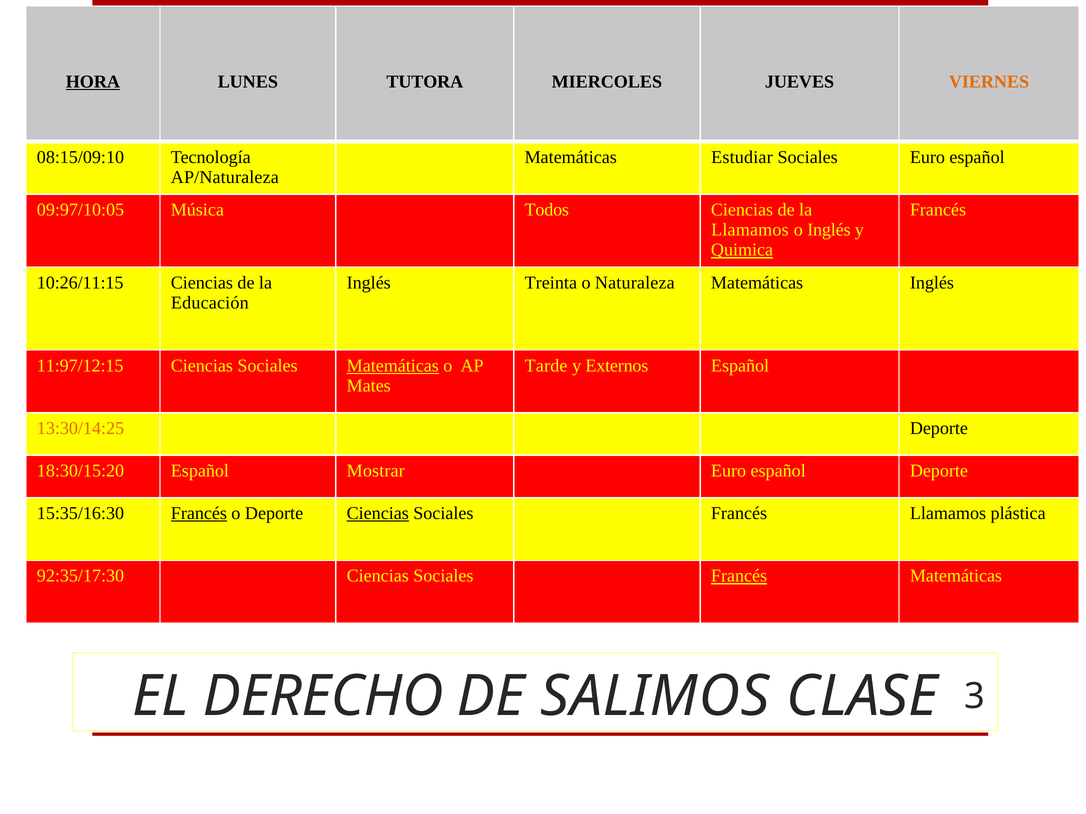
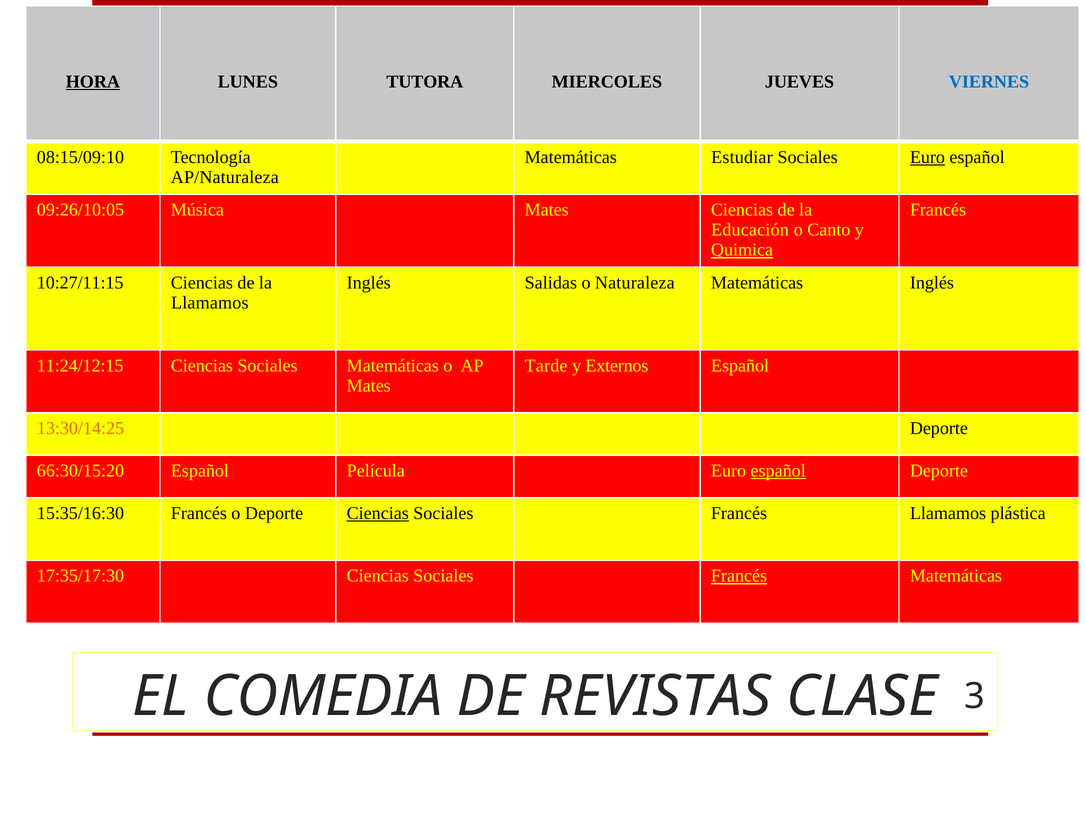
VIERNES colour: orange -> blue
Euro at (927, 157) underline: none -> present
09:97/10:05: 09:97/10:05 -> 09:26/10:05
Música Todos: Todos -> Mates
Llamamos at (750, 230): Llamamos -> Educación
o Inglés: Inglés -> Canto
10:26/11:15: 10:26/11:15 -> 10:27/11:15
Treinta: Treinta -> Salidas
Educación at (210, 303): Educación -> Llamamos
11:97/12:15: 11:97/12:15 -> 11:24/12:15
Matemáticas at (393, 366) underline: present -> none
18:30/15:20: 18:30/15:20 -> 66:30/15:20
Mostrar: Mostrar -> Película
español at (778, 471) underline: none -> present
Francés at (199, 514) underline: present -> none
92:35/17:30: 92:35/17:30 -> 17:35/17:30
DERECHO: DERECHO -> COMEDIA
SALIMOS: SALIMOS -> REVISTAS
